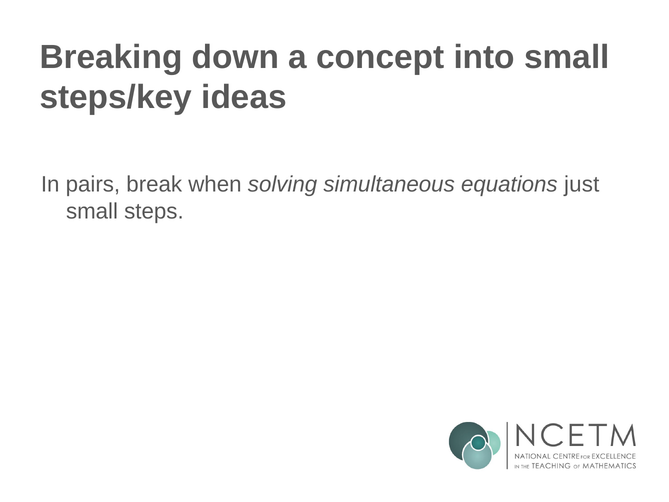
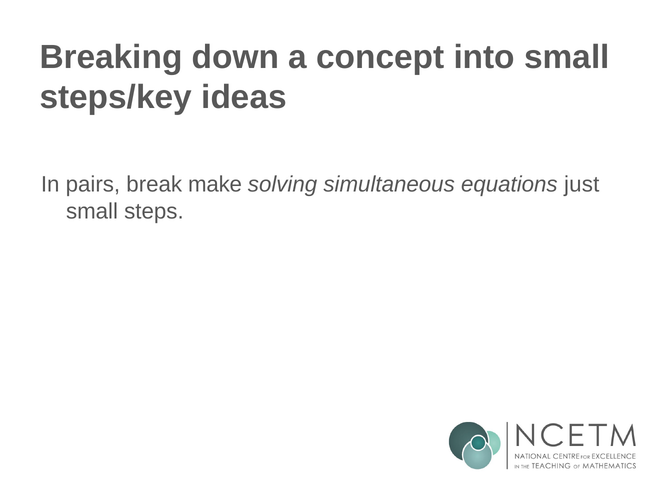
when: when -> make
